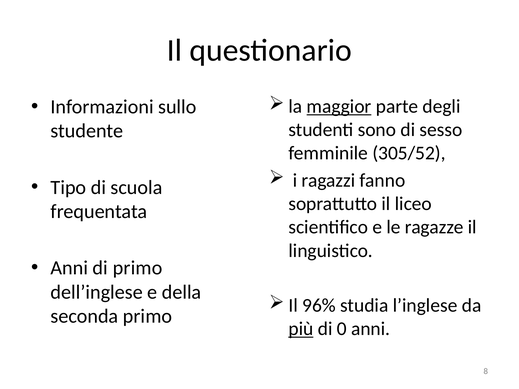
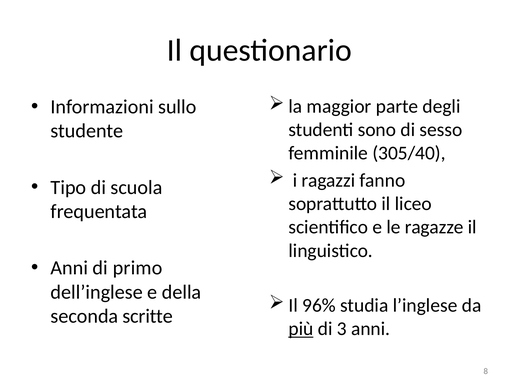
maggior underline: present -> none
305/52: 305/52 -> 305/40
seconda primo: primo -> scritte
0: 0 -> 3
